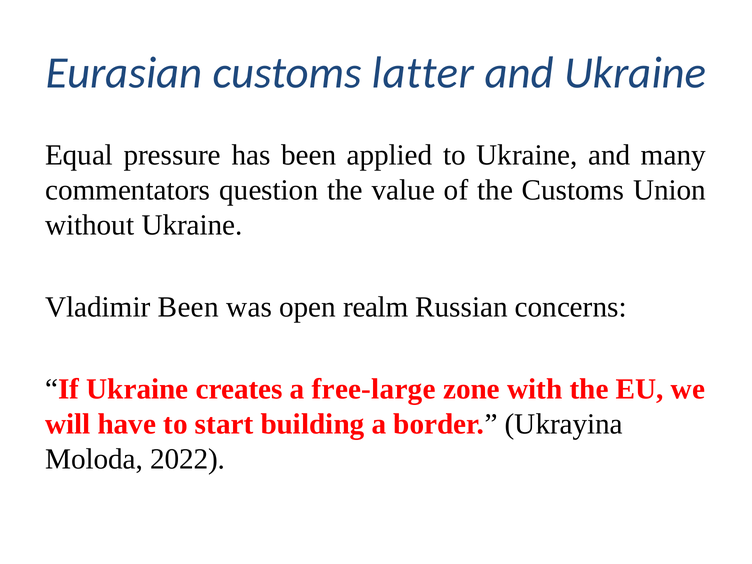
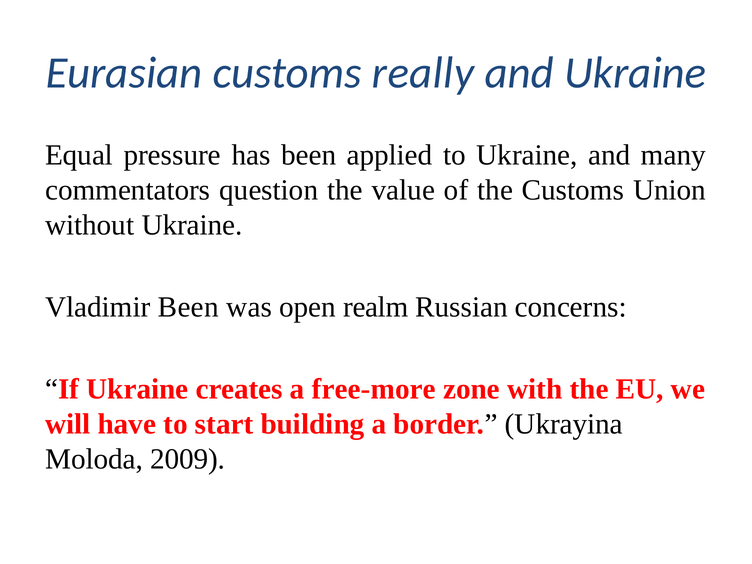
latter: latter -> really
free-large: free-large -> free-more
2022: 2022 -> 2009
